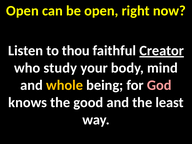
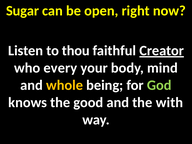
Open at (22, 11): Open -> Sugar
study: study -> every
God colour: pink -> light green
least: least -> with
